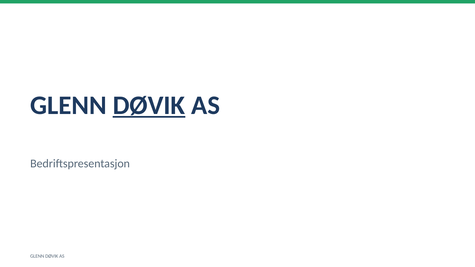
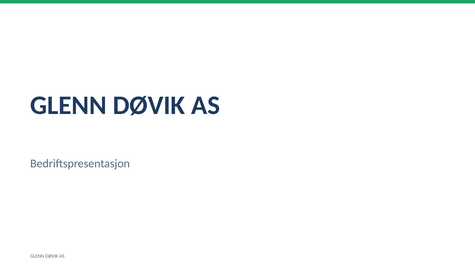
DØVIK at (149, 105) underline: present -> none
